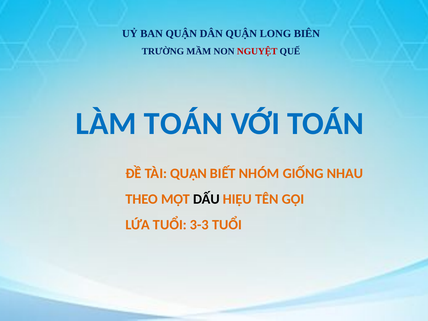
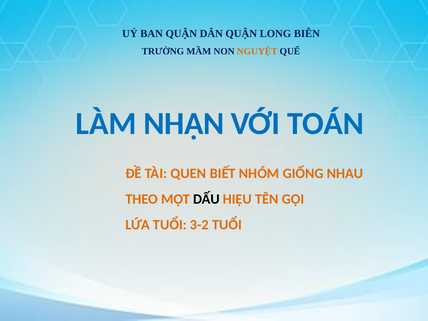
NGUYỆT colour: red -> orange
LÀM TOÁN: TOÁN -> NHẬN
TÀI QUẬN: QUẬN -> QUEN
3-3: 3-3 -> 3-2
